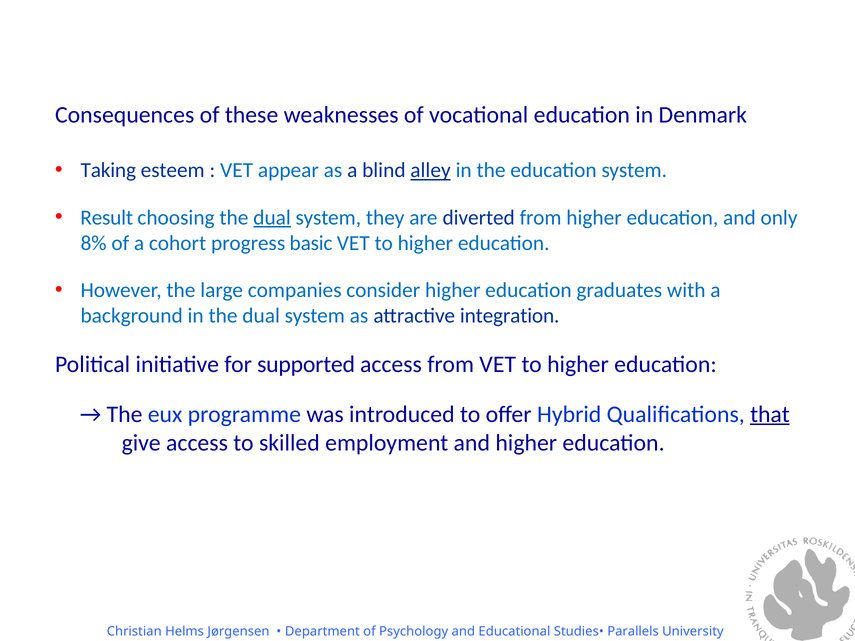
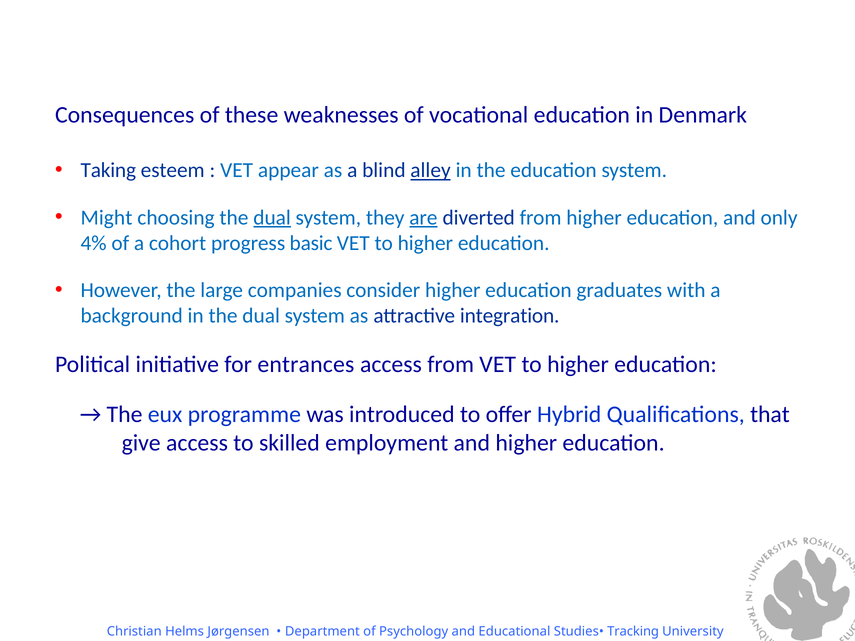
Result: Result -> Might
are underline: none -> present
8%: 8% -> 4%
supported: supported -> entrances
that underline: present -> none
Parallels: Parallels -> Tracking
